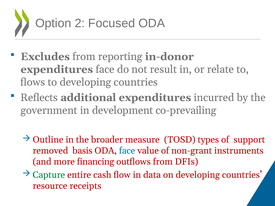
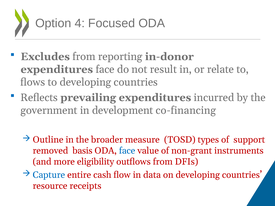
2: 2 -> 4
additional: additional -> prevailing
co-prevailing: co-prevailing -> co-financing
financing: financing -> eligibility
Capture colour: green -> blue
